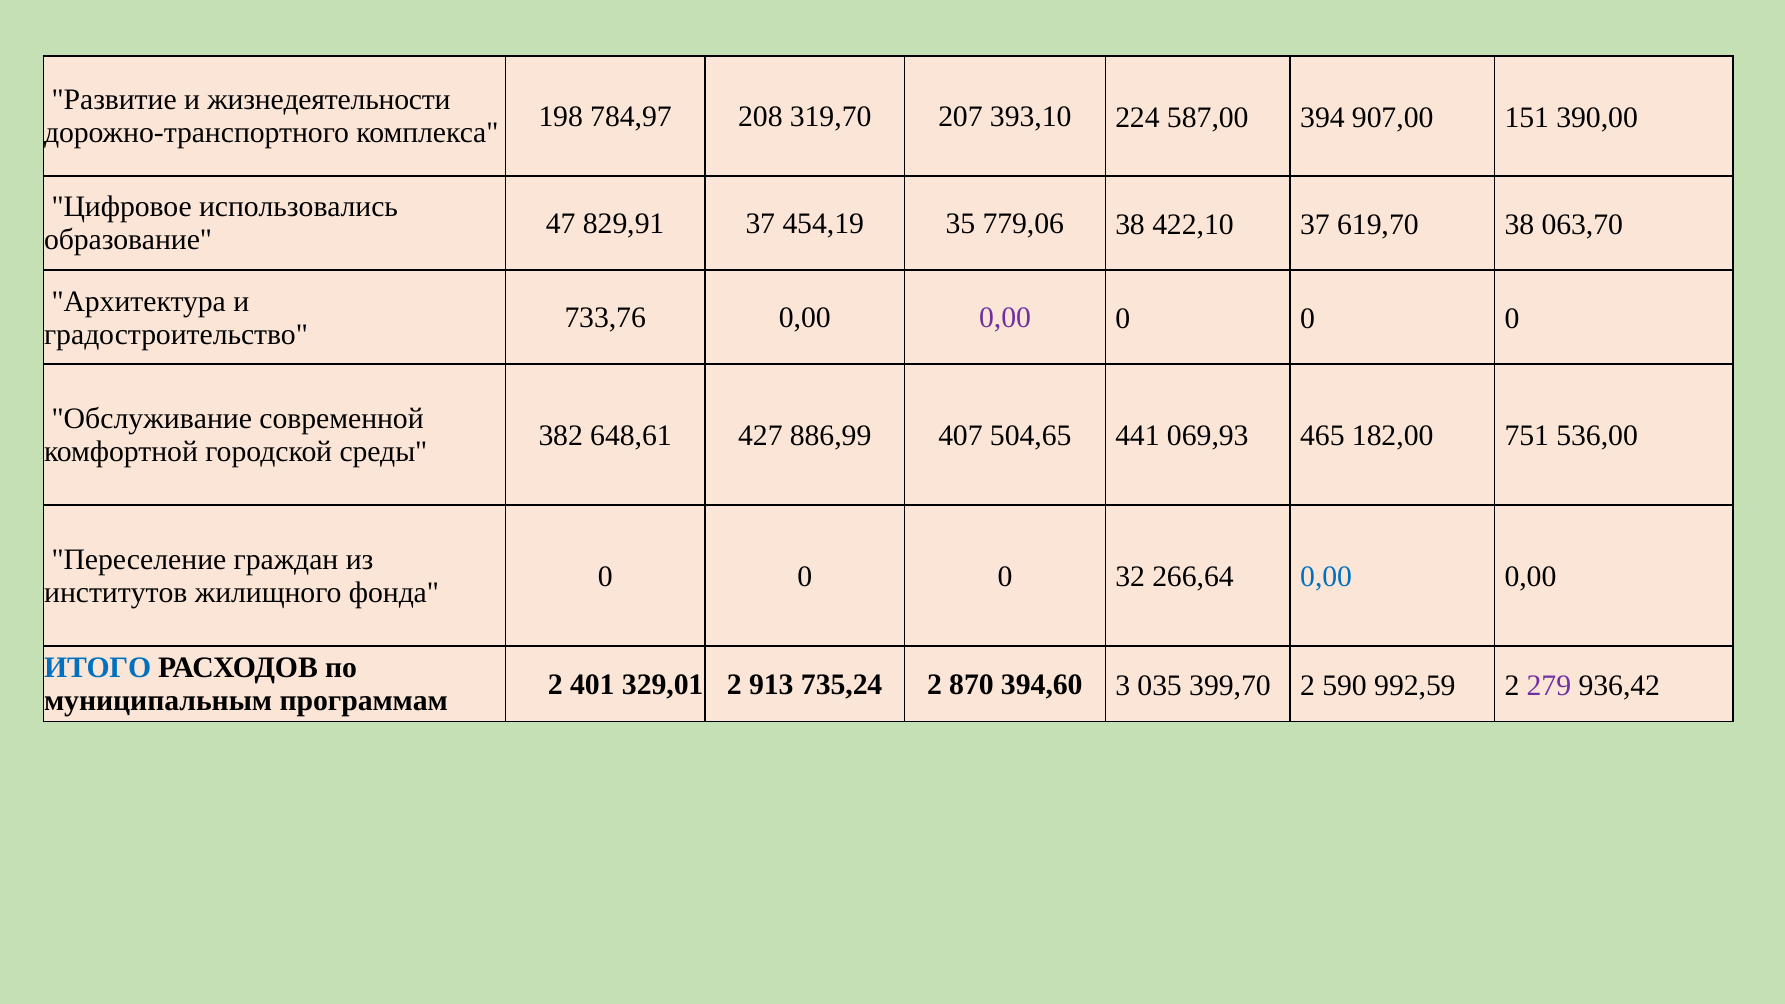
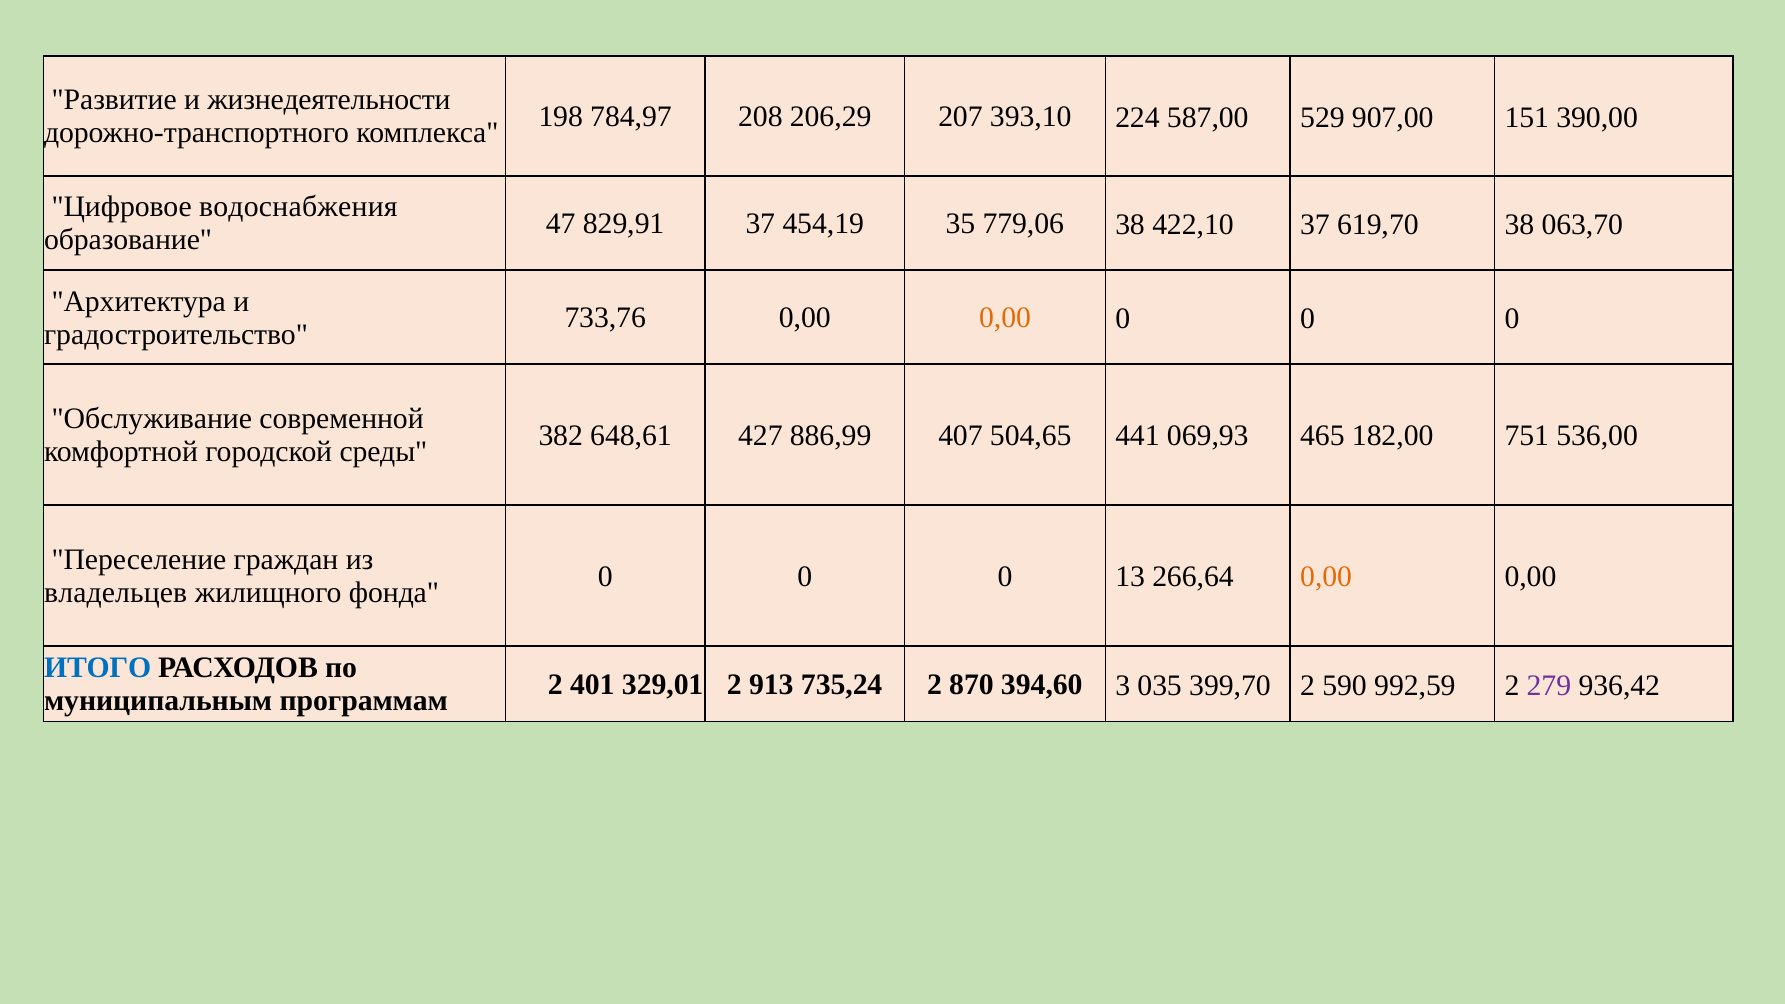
319,70: 319,70 -> 206,29
394: 394 -> 529
использовались: использовались -> водоснабжения
0,00 at (1005, 318) colour: purple -> orange
32: 32 -> 13
0,00 at (1326, 577) colour: blue -> orange
институтов: институтов -> владельцев
